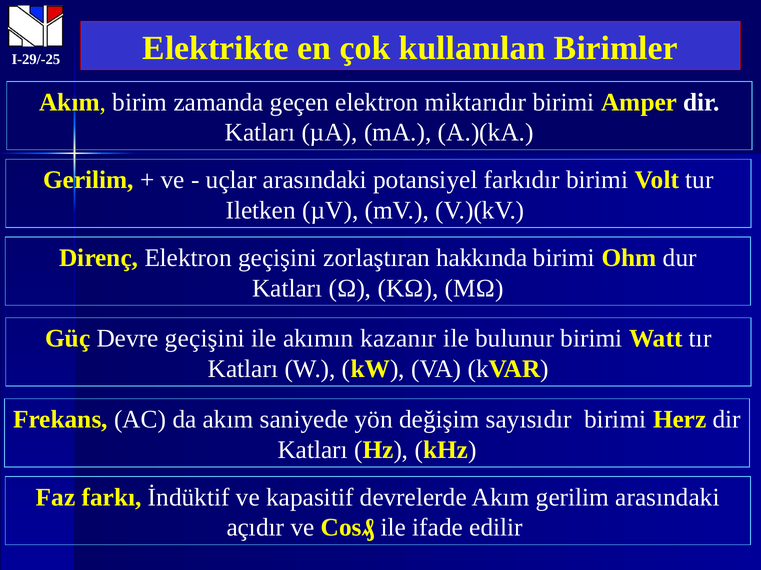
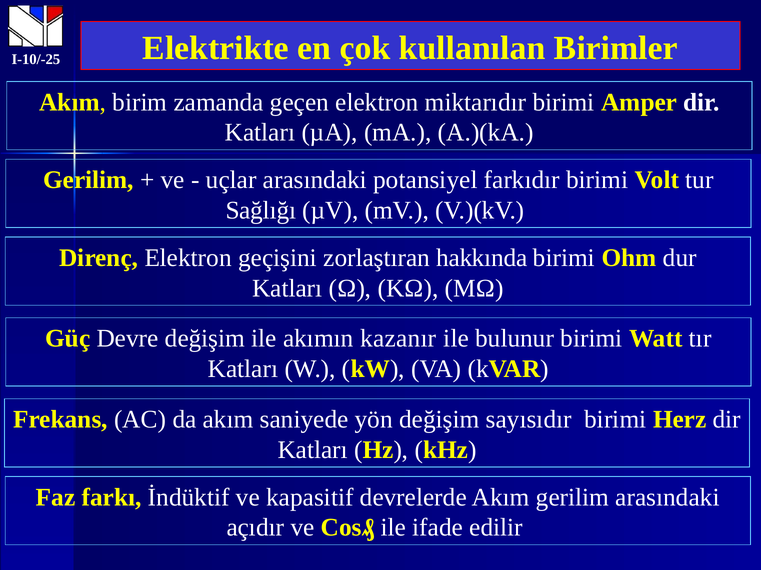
I-29/-25: I-29/-25 -> I-10/-25
Iletken: Iletken -> Sağlığı
Devre geçişini: geçişini -> değişim
